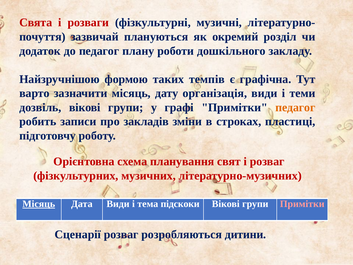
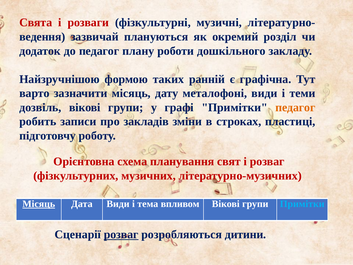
почуття: почуття -> ведення
темпів: темпів -> ранній
організація: організація -> металофоні
підскоки: підскоки -> впливом
Примітки at (302, 204) colour: pink -> light blue
розваг at (121, 234) underline: none -> present
